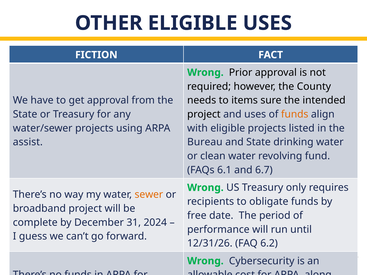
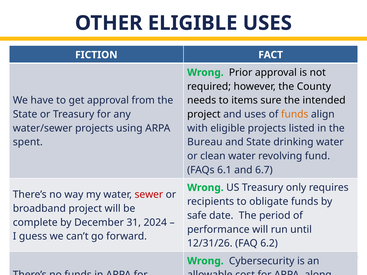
assist: assist -> spent
sewer colour: orange -> red
free: free -> safe
